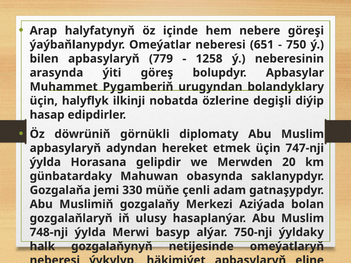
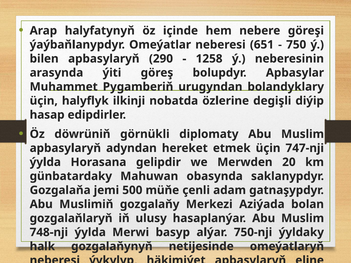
779: 779 -> 290
330: 330 -> 500
